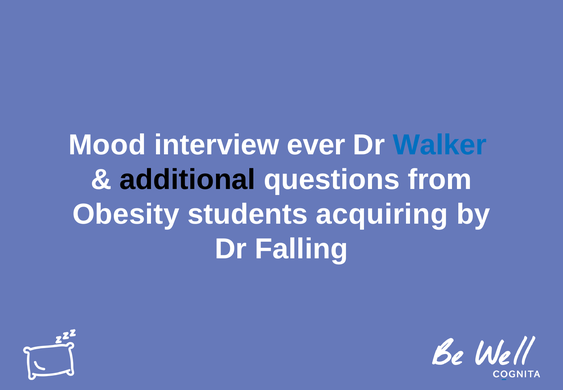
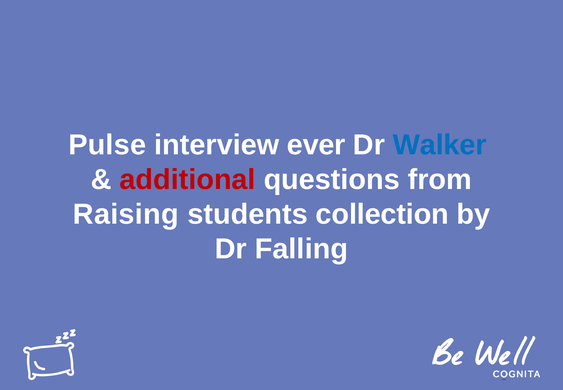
Mood: Mood -> Pulse
additional colour: black -> red
Obesity: Obesity -> Raising
acquiring: acquiring -> collection
